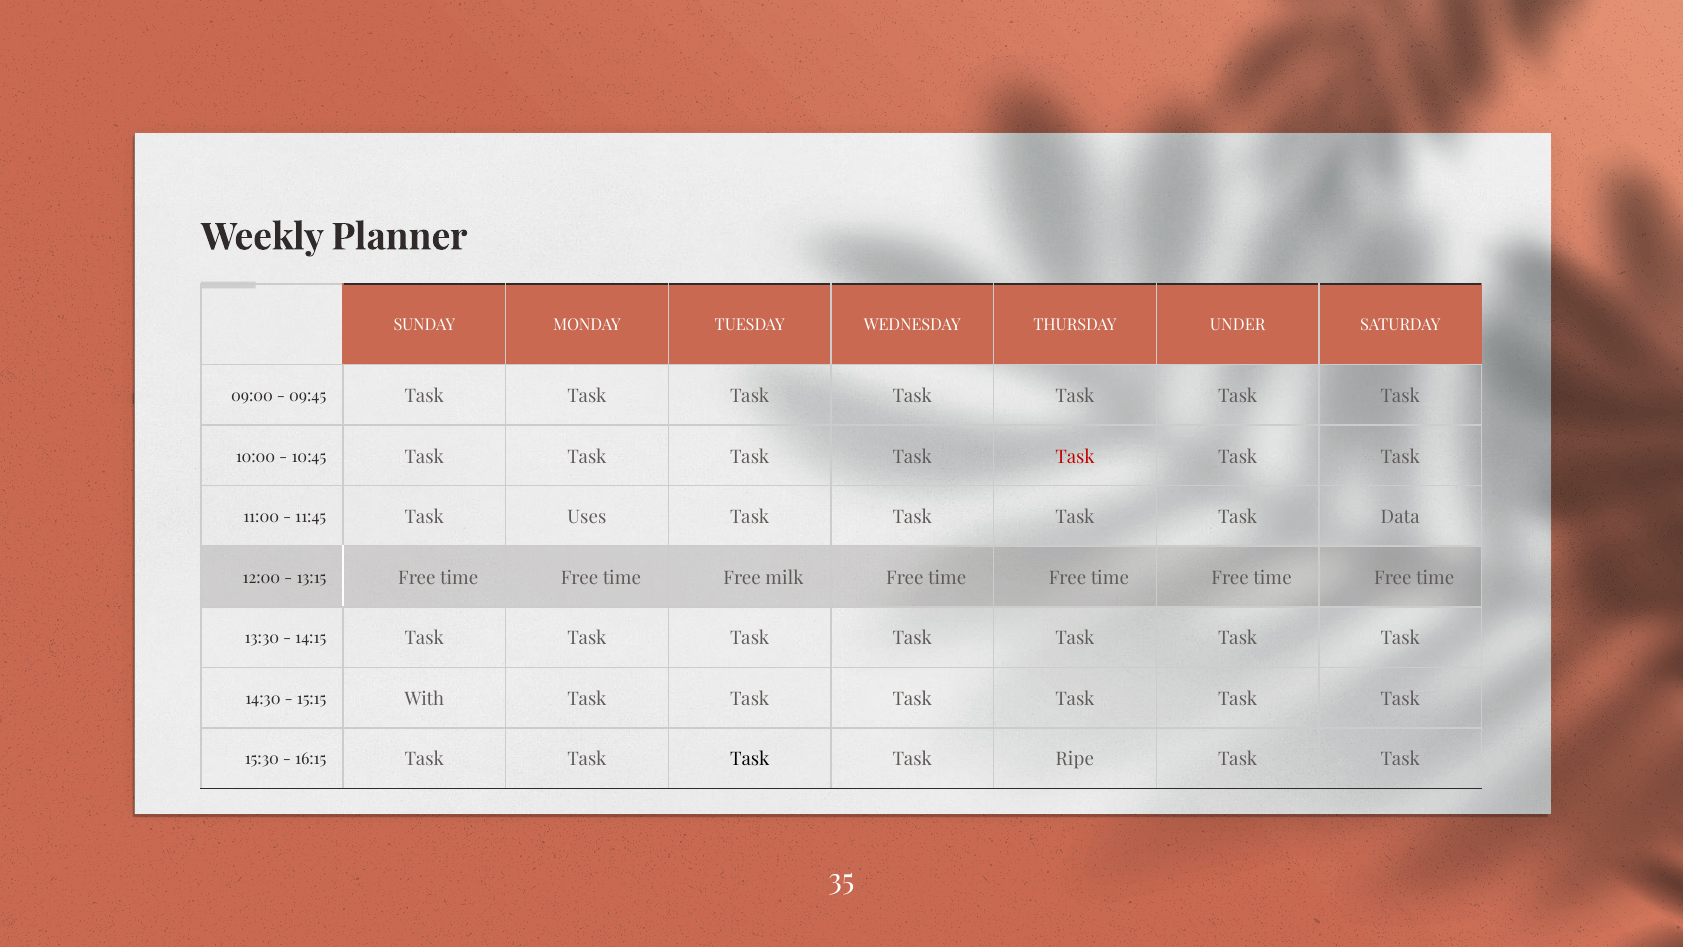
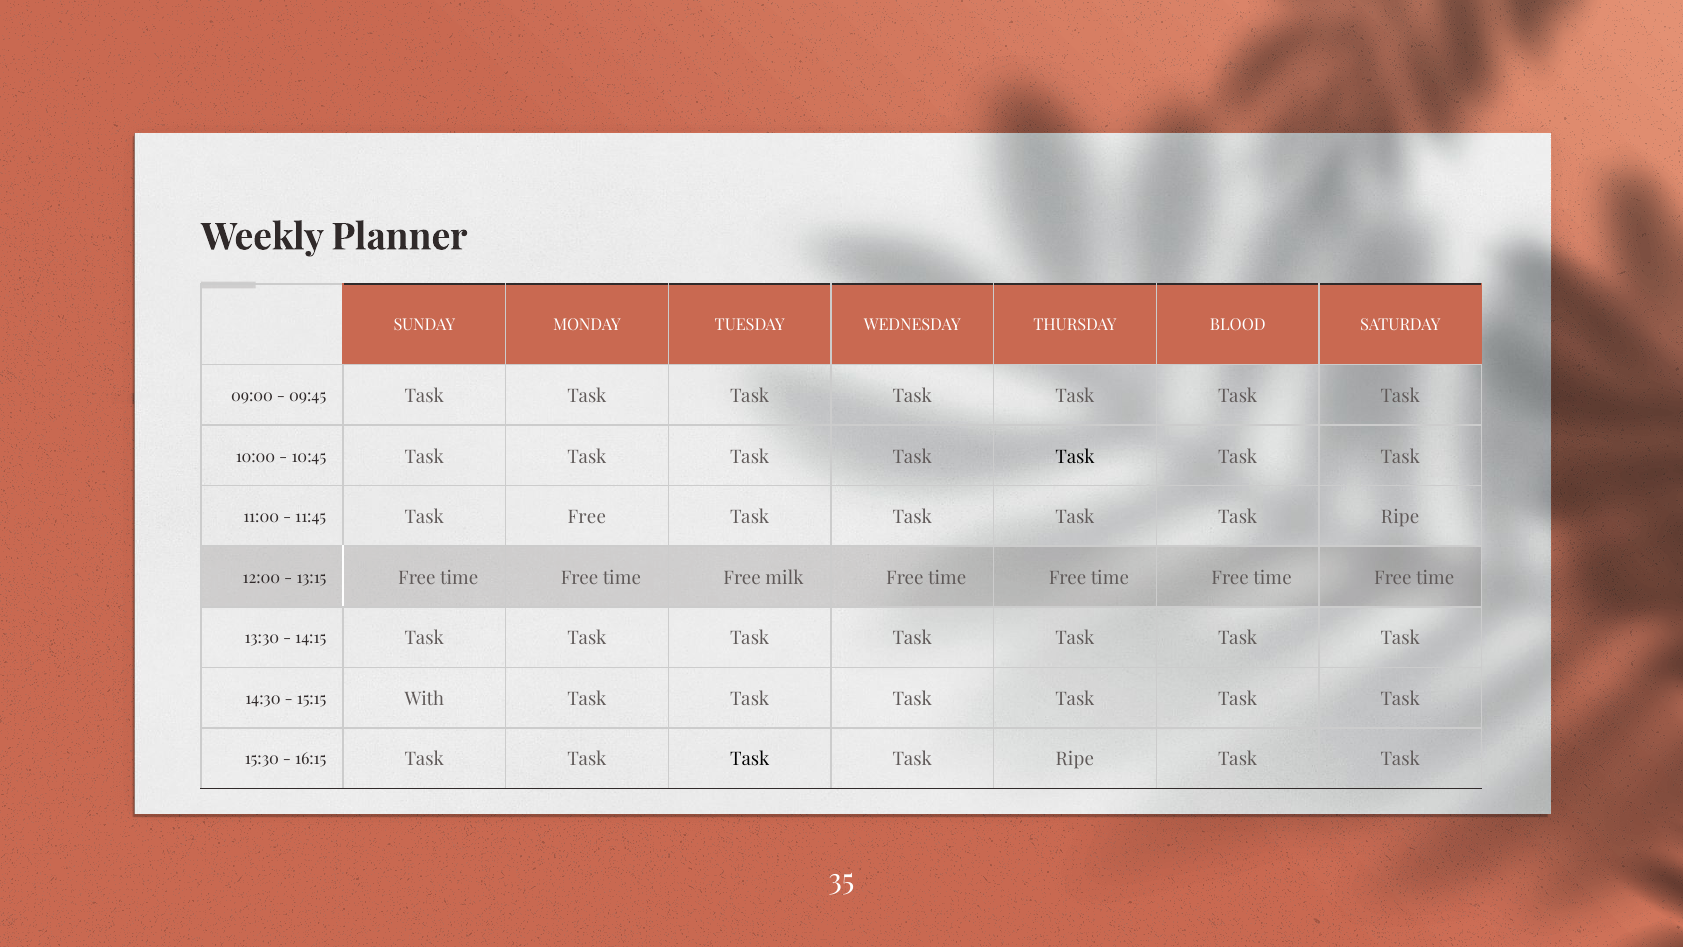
UNDER: UNDER -> BLOOD
Task at (1075, 457) colour: red -> black
Uses: Uses -> Free
Data at (1400, 517): Data -> Ripe
